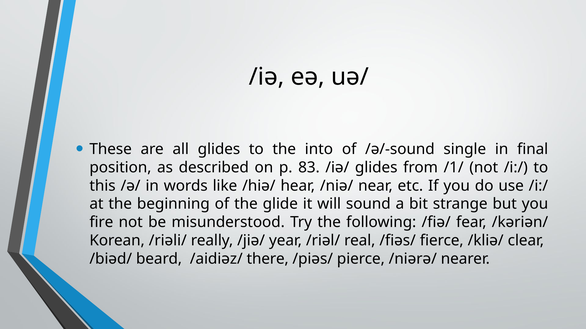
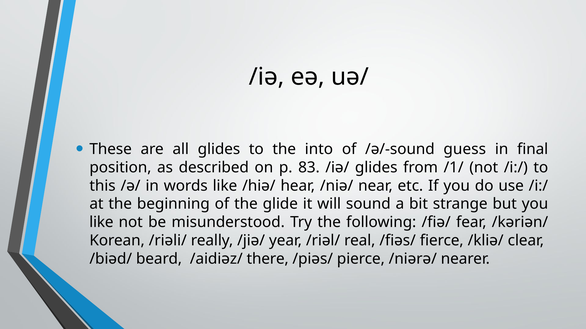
single: single -> guess
fire at (101, 223): fire -> like
